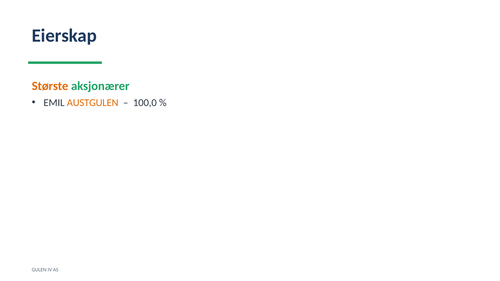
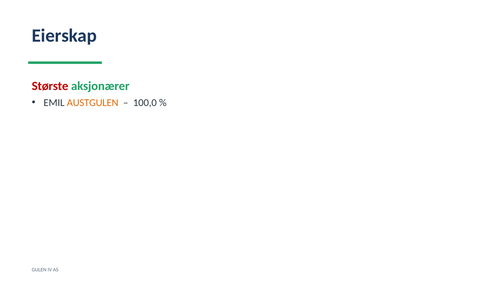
Største colour: orange -> red
